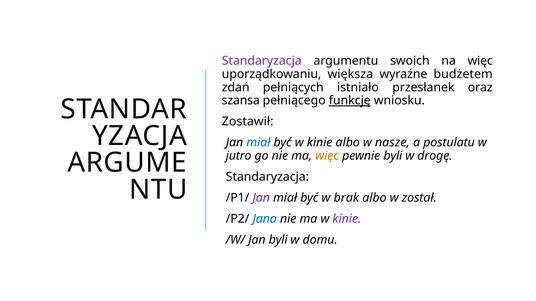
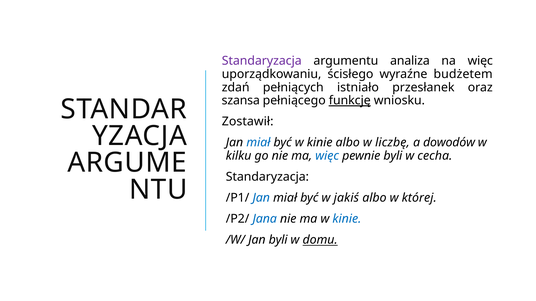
swoich: swoich -> analiza
większa: większa -> ścisłego
nasze: nasze -> liczbę
postulatu: postulatu -> dowodów
jutro: jutro -> kilku
więc at (327, 156) colour: orange -> blue
drogę: drogę -> cecha
Jan at (261, 198) colour: purple -> blue
brak: brak -> jakiś
został: został -> której
kinie at (347, 219) colour: purple -> blue
domu underline: none -> present
